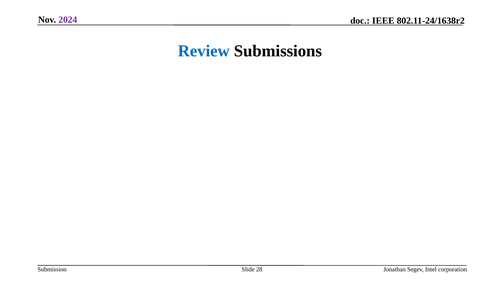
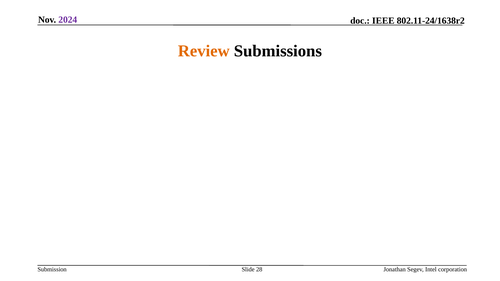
Review colour: blue -> orange
